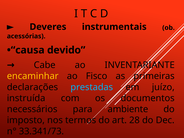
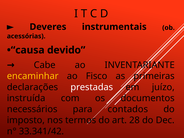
prestadas colour: light blue -> white
ambiente: ambiente -> contados
33.341/73: 33.341/73 -> 33.341/42
